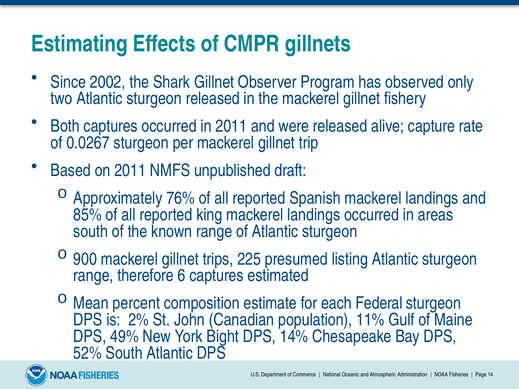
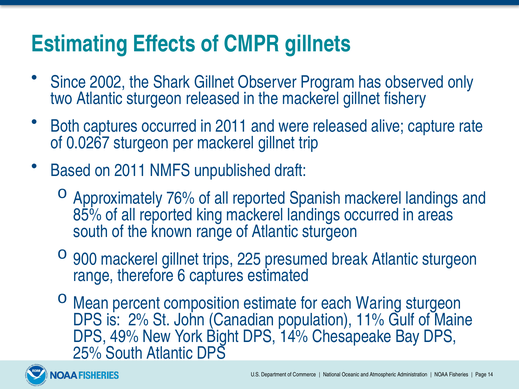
listing: listing -> break
Federal: Federal -> Waring
52%: 52% -> 25%
